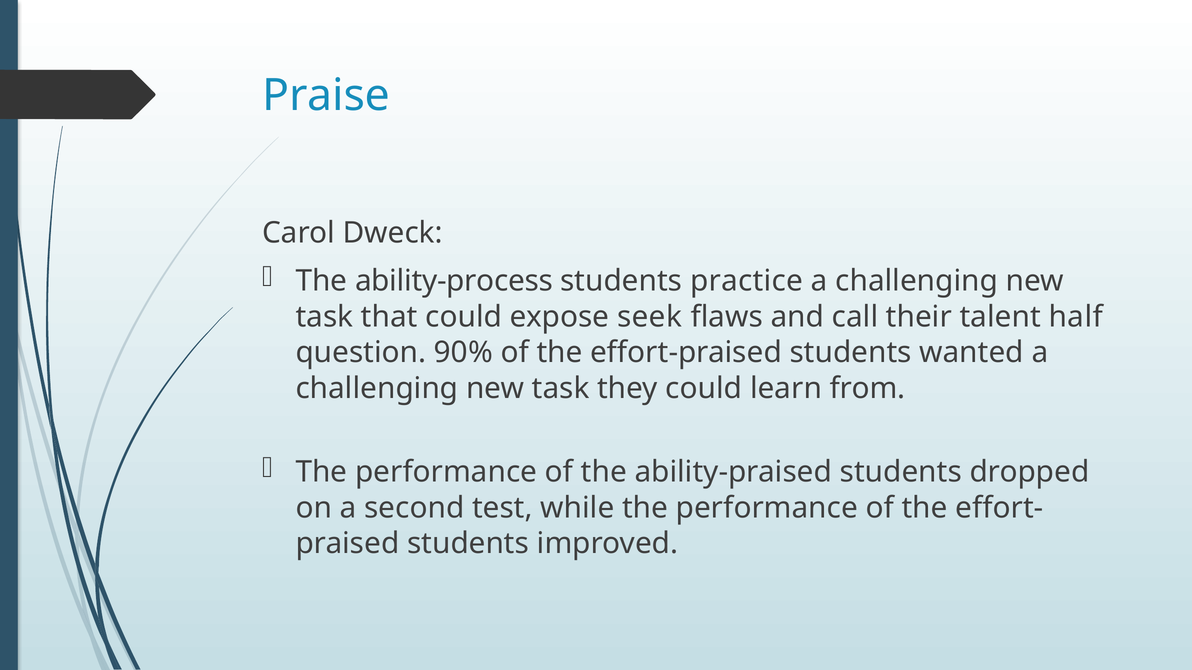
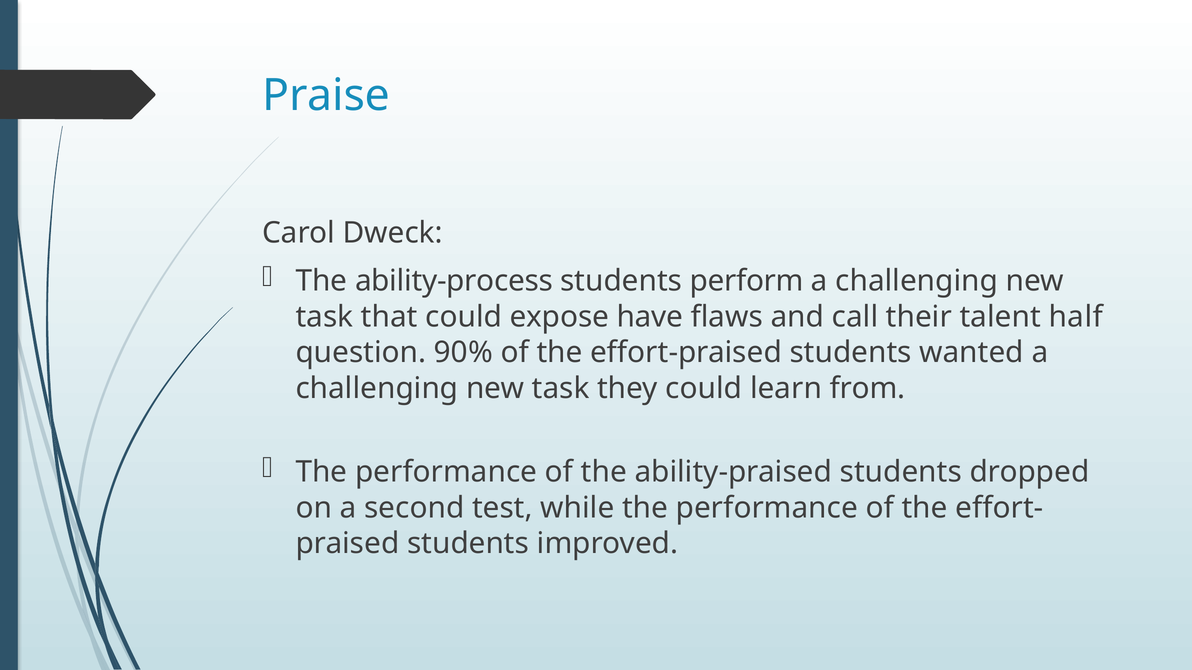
practice: practice -> perform
seek: seek -> have
